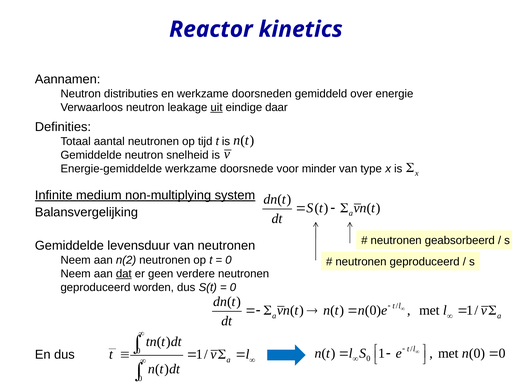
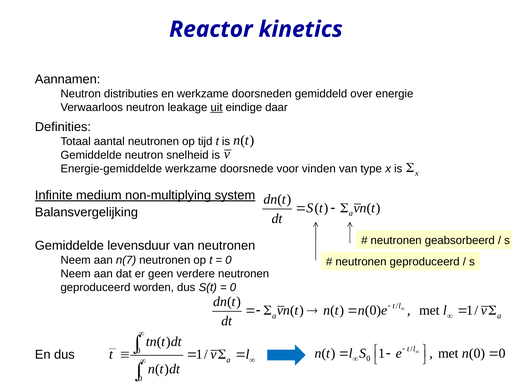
minder: minder -> vinden
n(2: n(2 -> n(7
dat underline: present -> none
